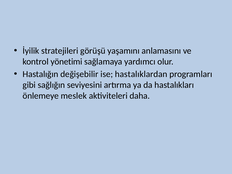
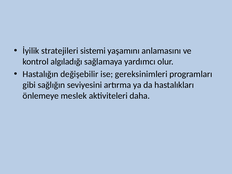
görüşü: görüşü -> sistemi
yönetimi: yönetimi -> algıladığı
hastalıklardan: hastalıklardan -> gereksinimleri
